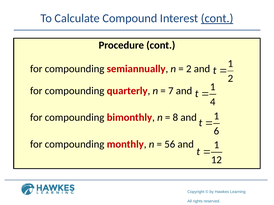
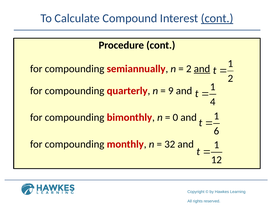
and at (202, 69) underline: none -> present
7: 7 -> 9
8: 8 -> 0
56: 56 -> 32
